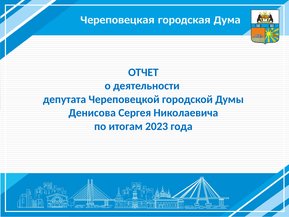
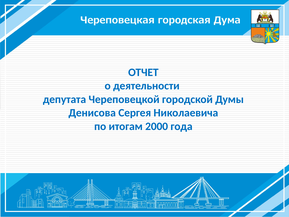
2023: 2023 -> 2000
